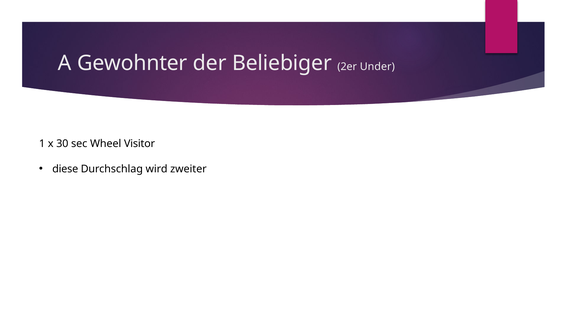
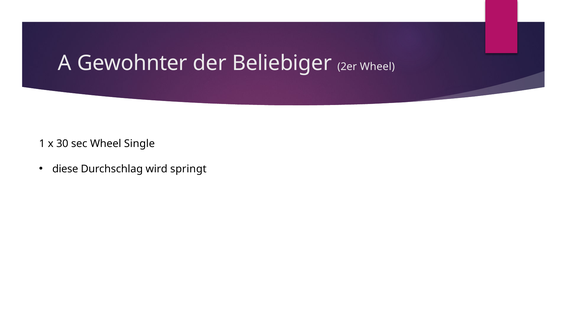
2er Under: Under -> Wheel
Visitor: Visitor -> Single
zweiter: zweiter -> springt
